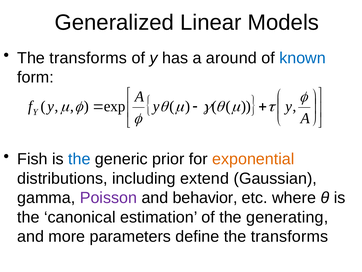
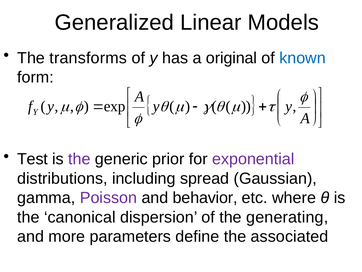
around: around -> original
Fish: Fish -> Test
the at (79, 159) colour: blue -> purple
exponential colour: orange -> purple
extend: extend -> spread
estimation: estimation -> dispersion
define the transforms: transforms -> associated
